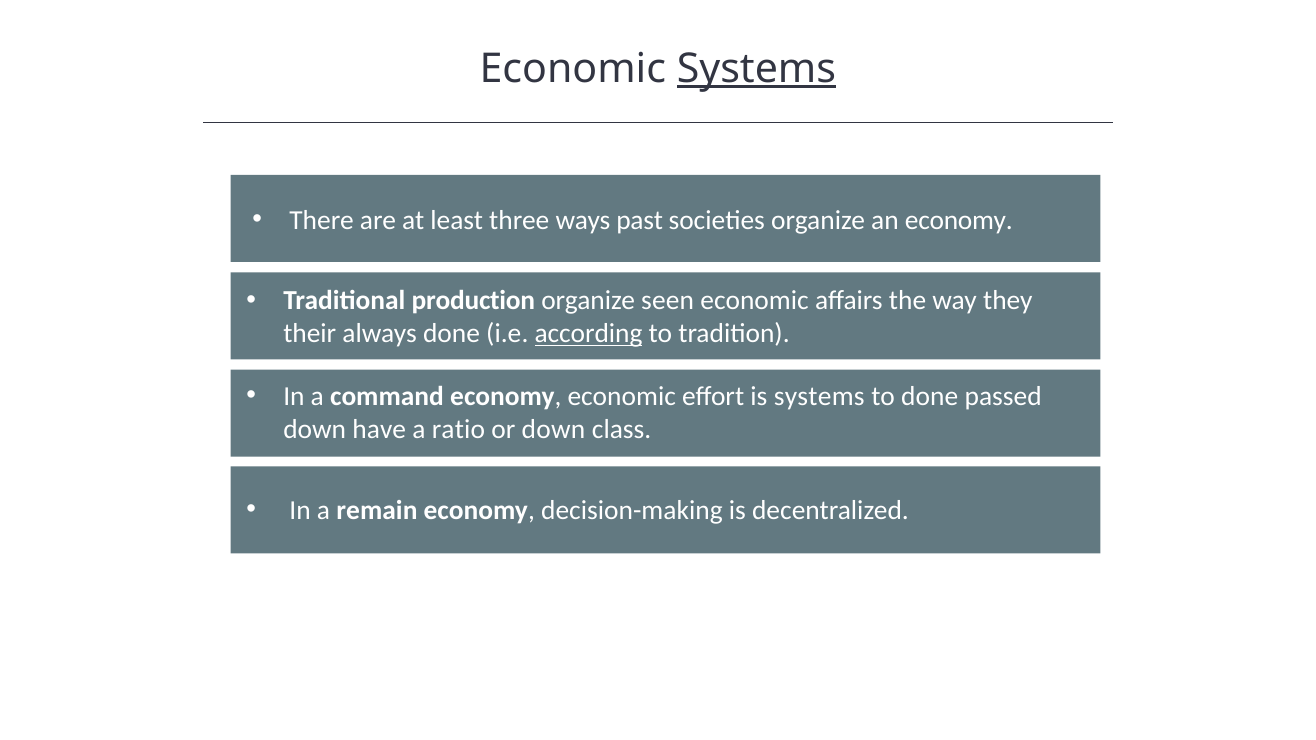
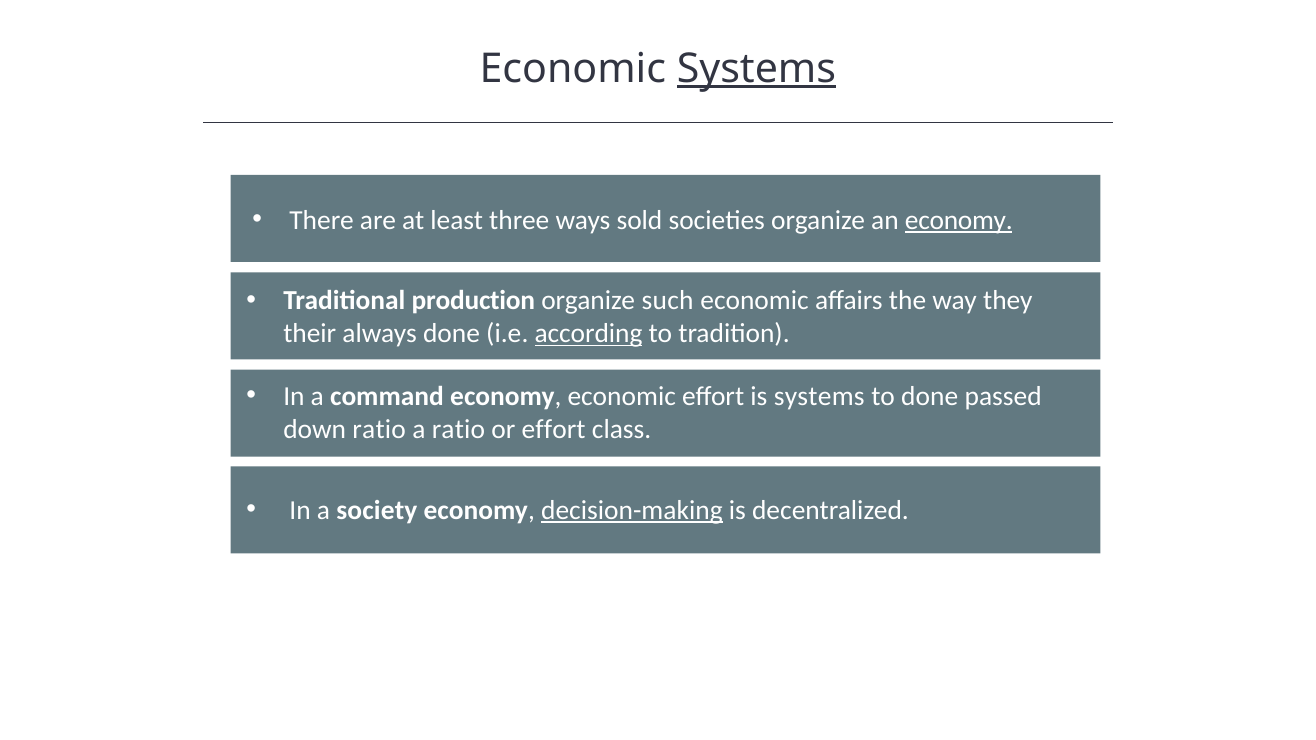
past: past -> sold
economy at (959, 220) underline: none -> present
seen: seen -> such
down have: have -> ratio
or down: down -> effort
remain: remain -> society
decision-making underline: none -> present
